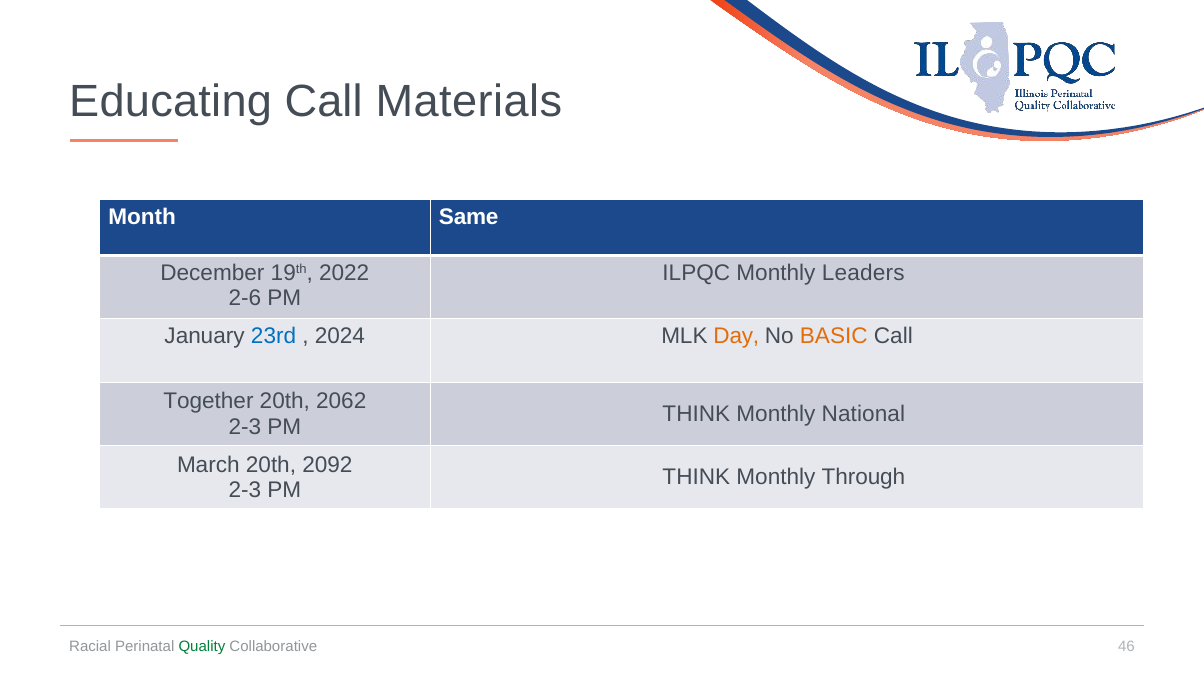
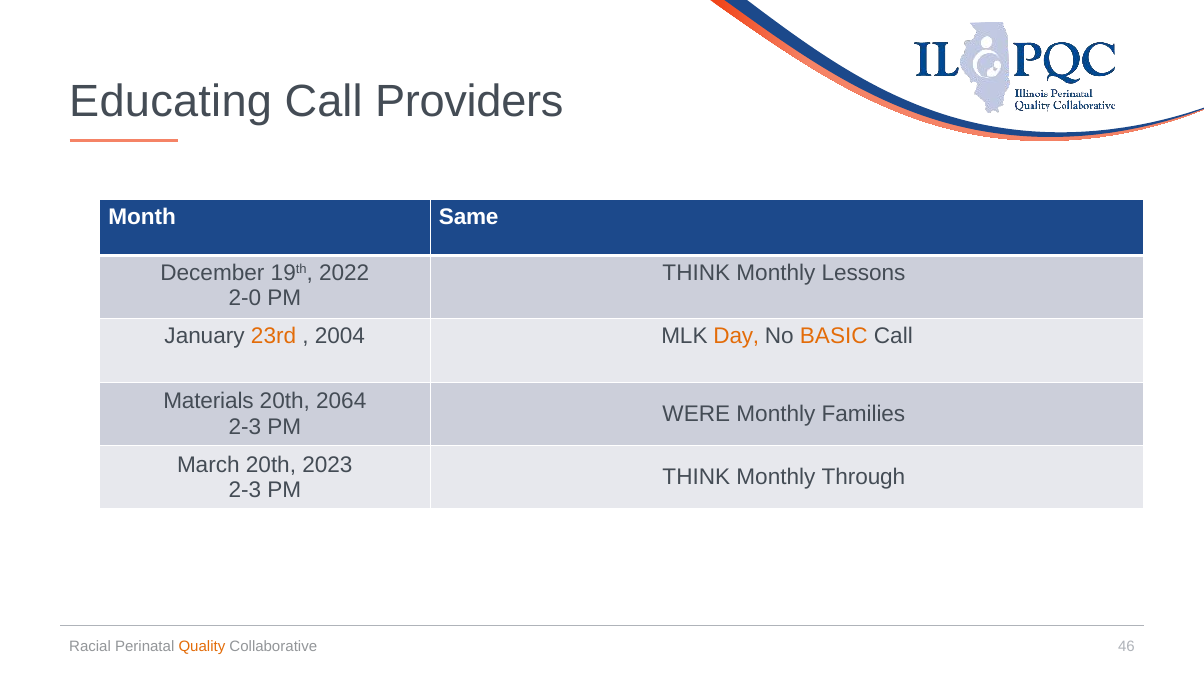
Materials: Materials -> Providers
ILPQC at (696, 273): ILPQC -> THINK
Leaders: Leaders -> Lessons
2-6: 2-6 -> 2-0
23rd colour: blue -> orange
2024: 2024 -> 2004
Together: Together -> Materials
2062: 2062 -> 2064
THINK at (696, 414): THINK -> WERE
National: National -> Families
2092: 2092 -> 2023
Quality colour: green -> orange
